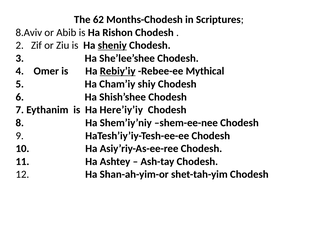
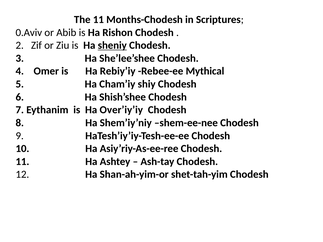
The 62: 62 -> 11
8.Aviv: 8.Aviv -> 0.Aviv
Rebiy’iy underline: present -> none
Here’iy’iy: Here’iy’iy -> Over’iy’iy
